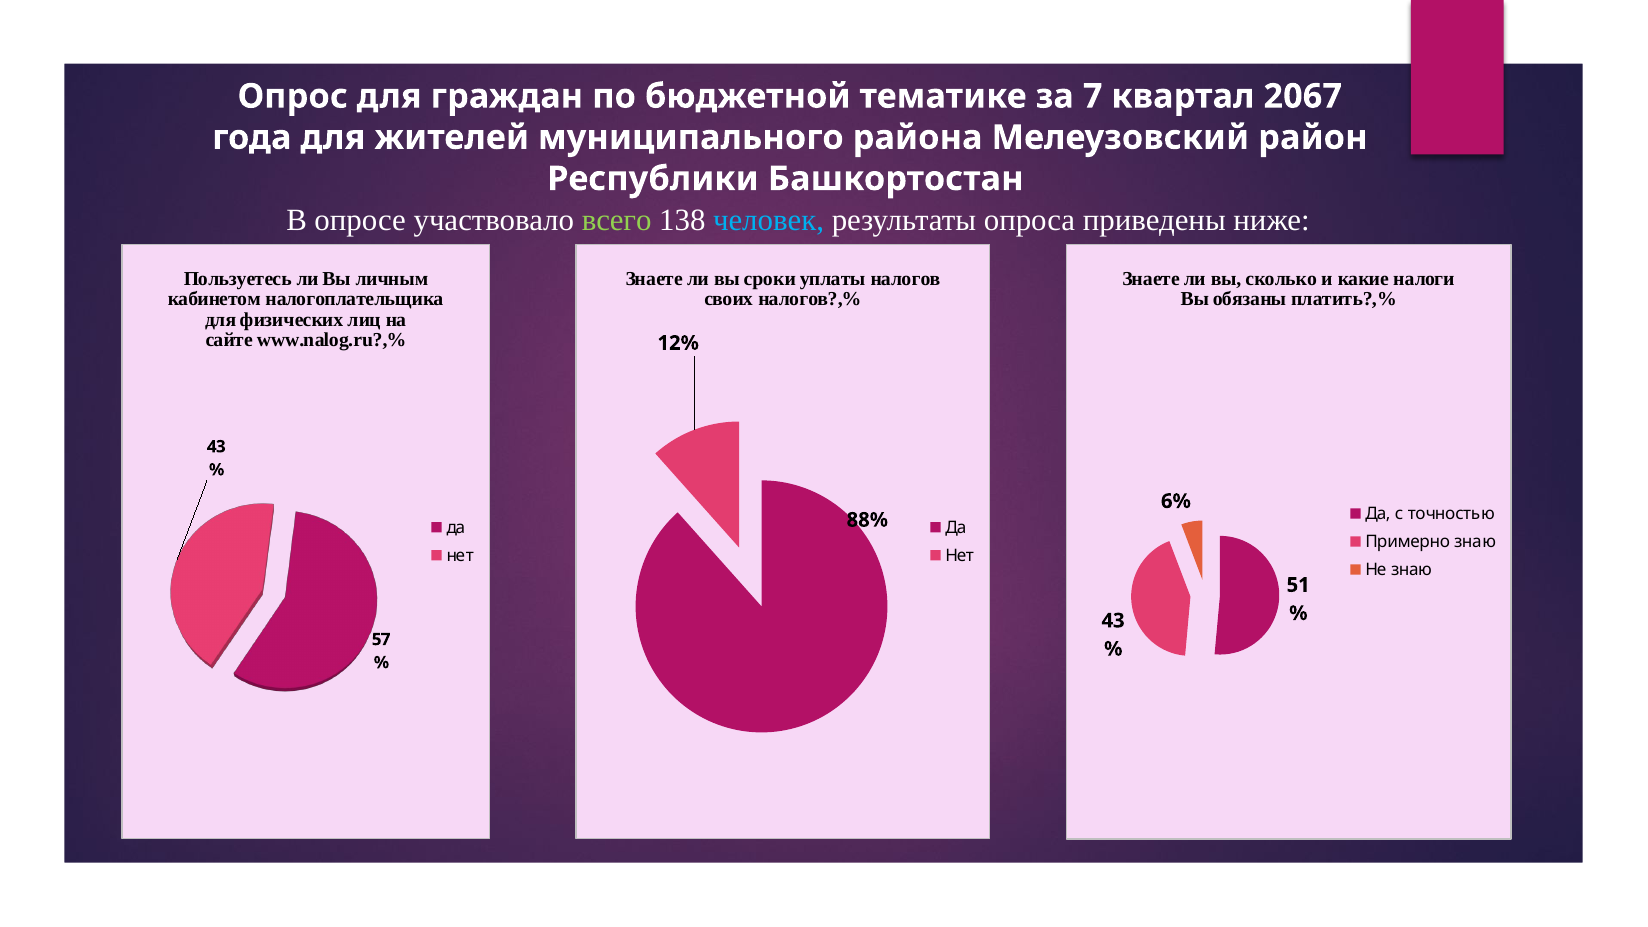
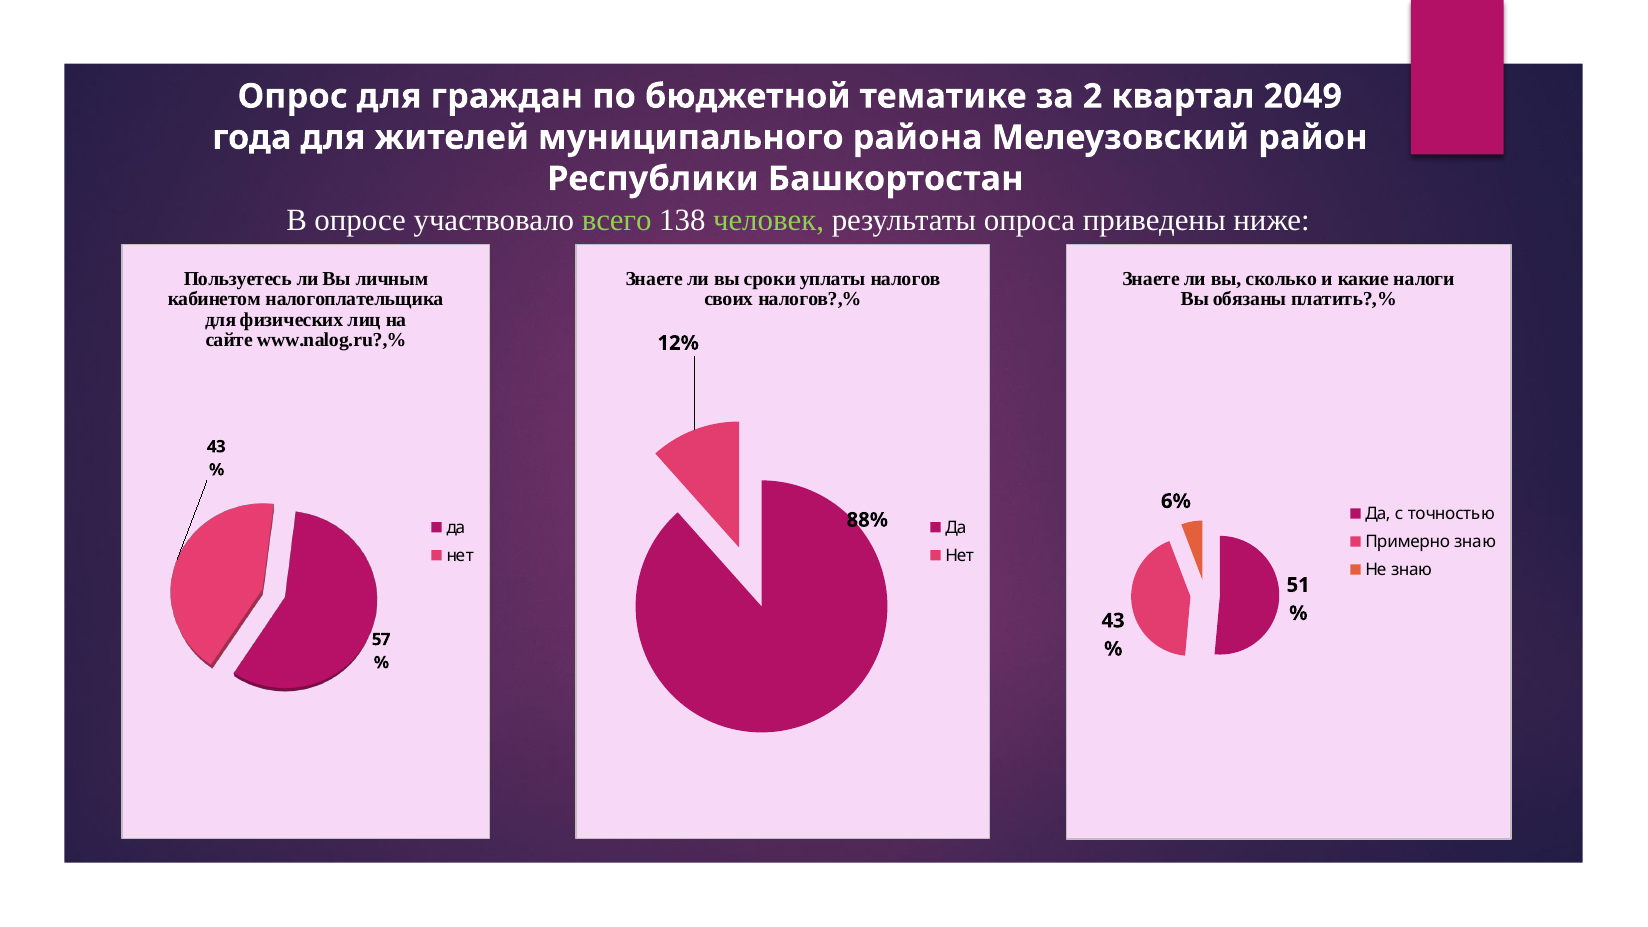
7: 7 -> 2
2067: 2067 -> 2049
человек colour: light blue -> light green
